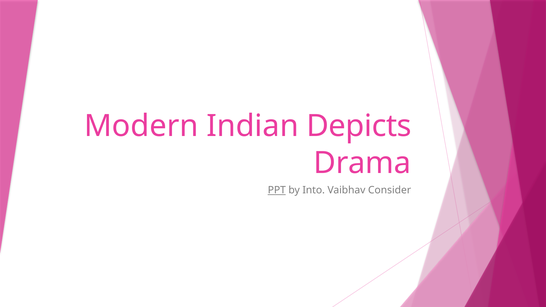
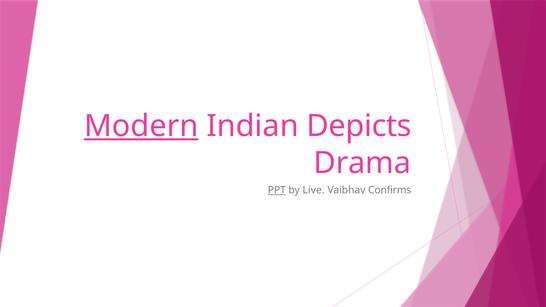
Modern underline: none -> present
Into: Into -> Live
Consider: Consider -> Confirms
